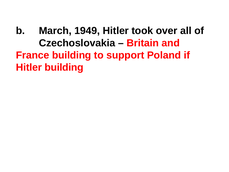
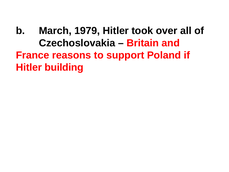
1949: 1949 -> 1979
France building: building -> reasons
